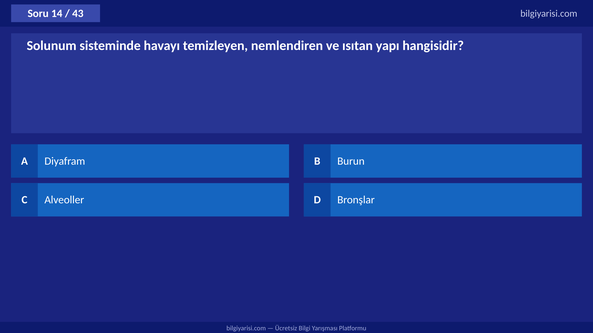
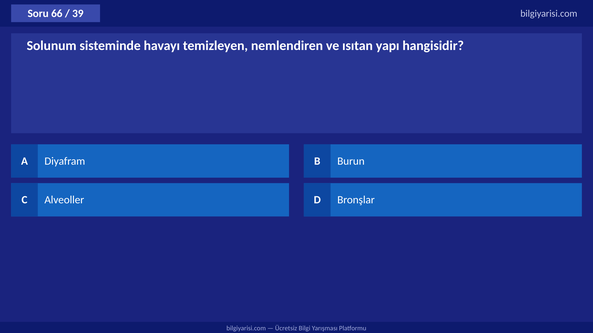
14: 14 -> 66
43: 43 -> 39
